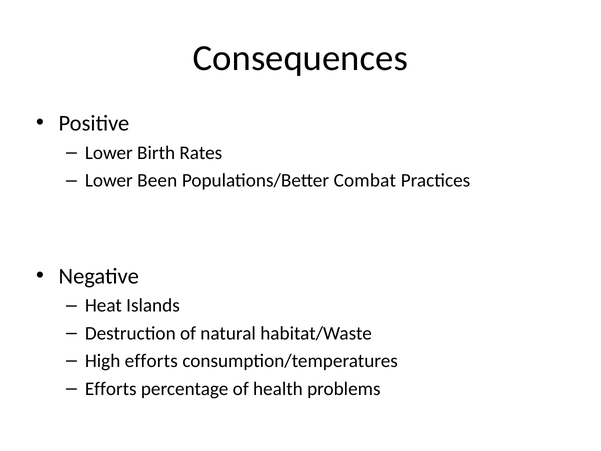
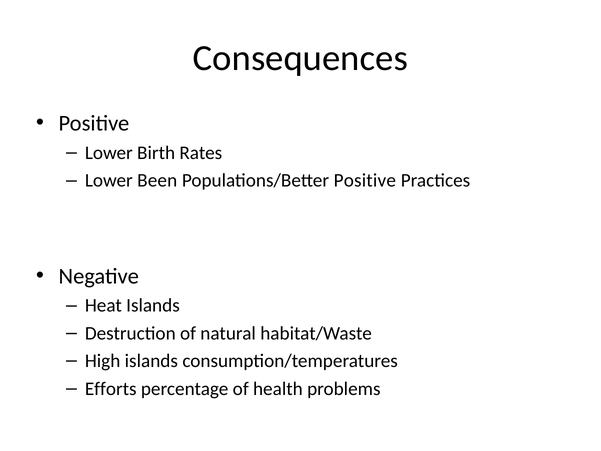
Populations/Better Combat: Combat -> Positive
High efforts: efforts -> islands
